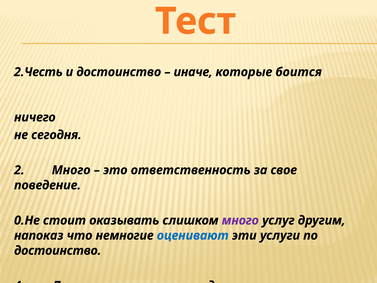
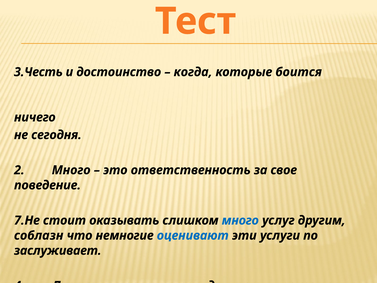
2.Честь: 2.Честь -> 3.Честь
иначе: иначе -> когда
0.Не: 0.Не -> 7.Не
много at (240, 220) colour: purple -> blue
напоказ at (39, 235): напоказ -> соблазн
достоинство at (58, 250): достоинство -> заслуживает
